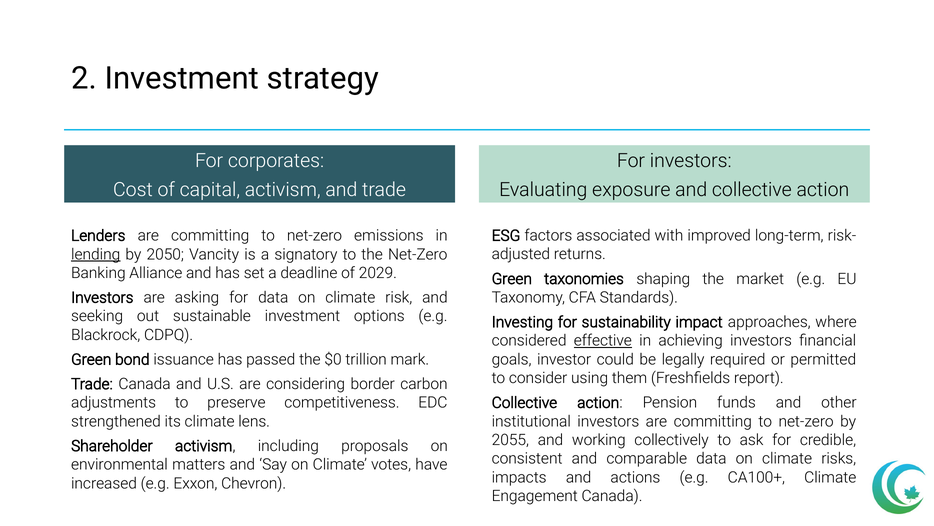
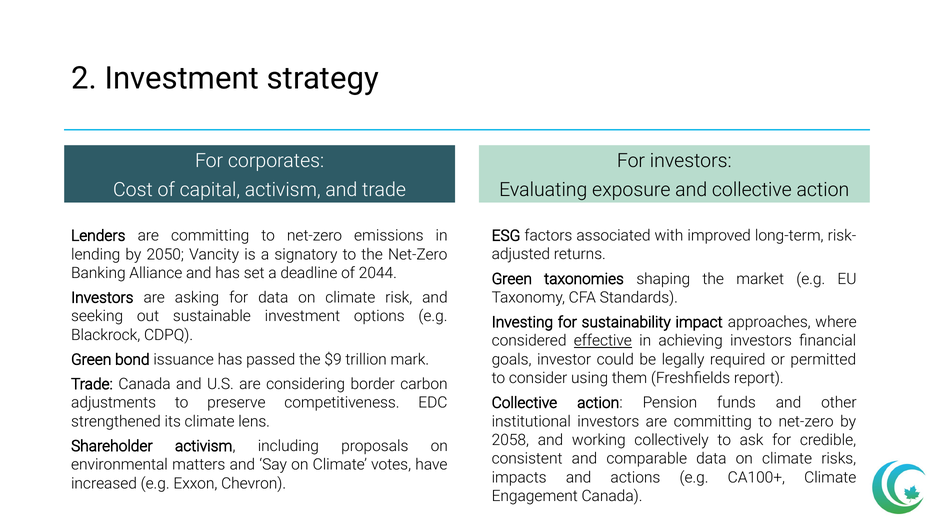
lending underline: present -> none
2029: 2029 -> 2044
$0: $0 -> $9
2055: 2055 -> 2058
